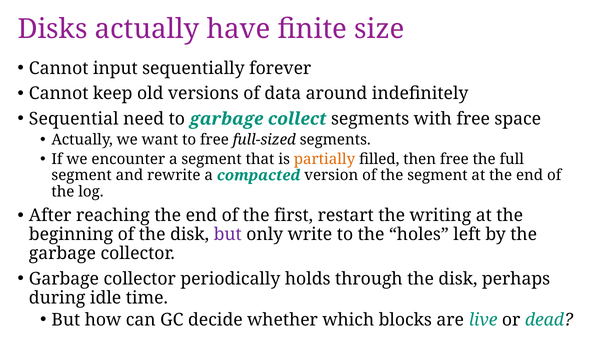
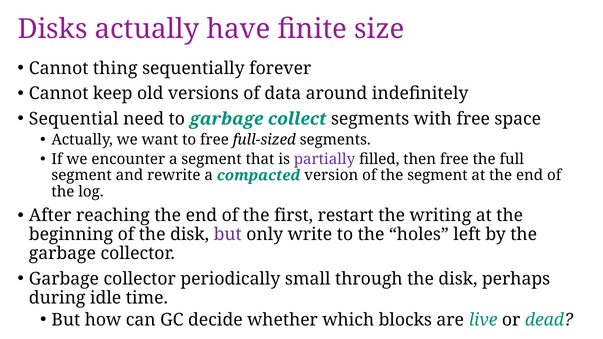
input: input -> thing
partially colour: orange -> purple
holds: holds -> small
